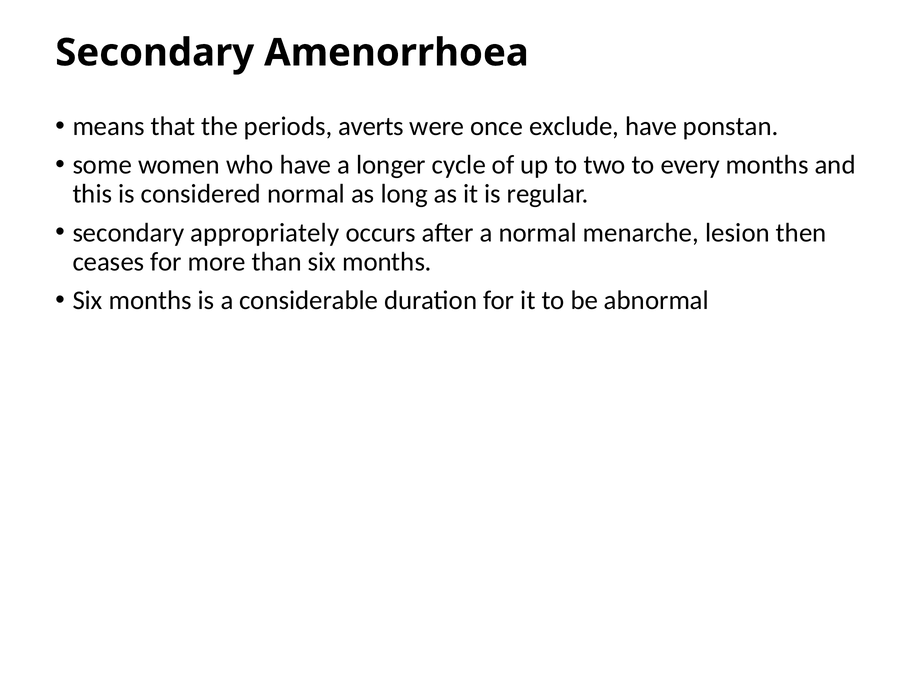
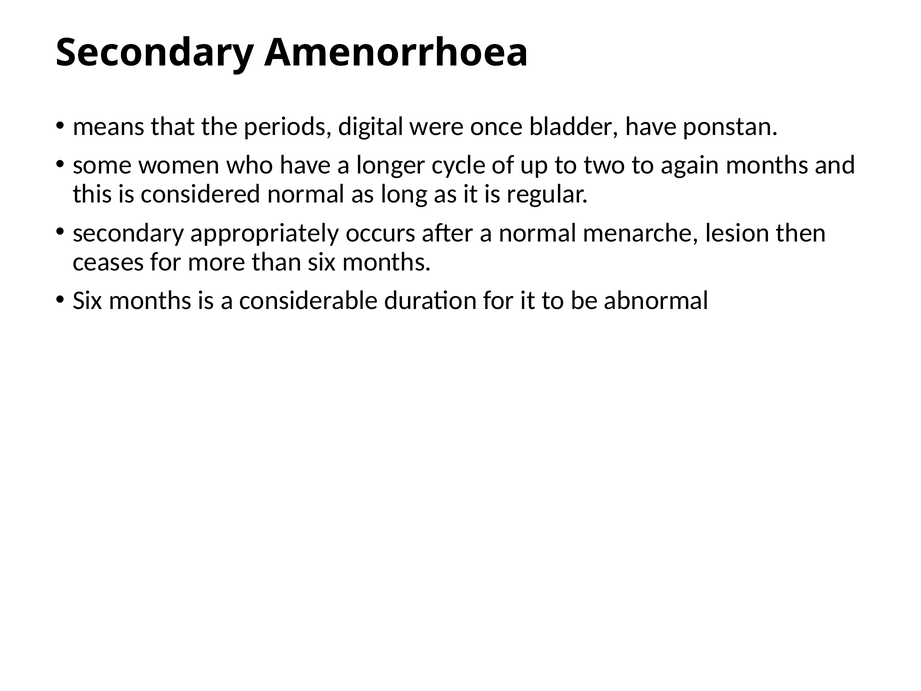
averts: averts -> digital
exclude: exclude -> bladder
every: every -> again
